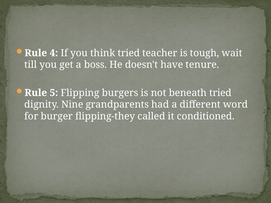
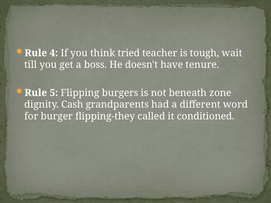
beneath tried: tried -> zone
Nine: Nine -> Cash
